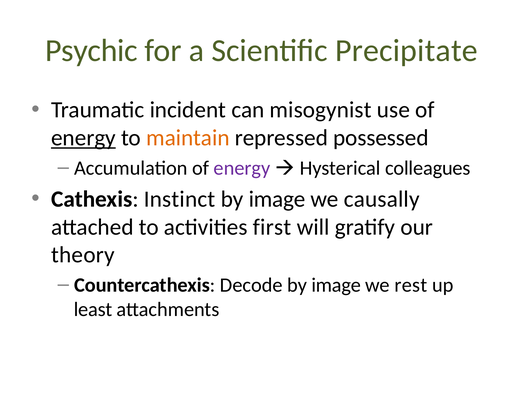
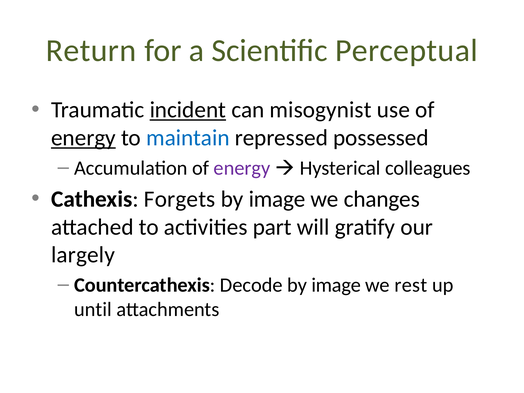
Psychic: Psychic -> Return
Precipitate: Precipitate -> Perceptual
incident underline: none -> present
maintain colour: orange -> blue
Instinct: Instinct -> Forgets
causally: causally -> changes
first: first -> part
theory: theory -> largely
least: least -> until
